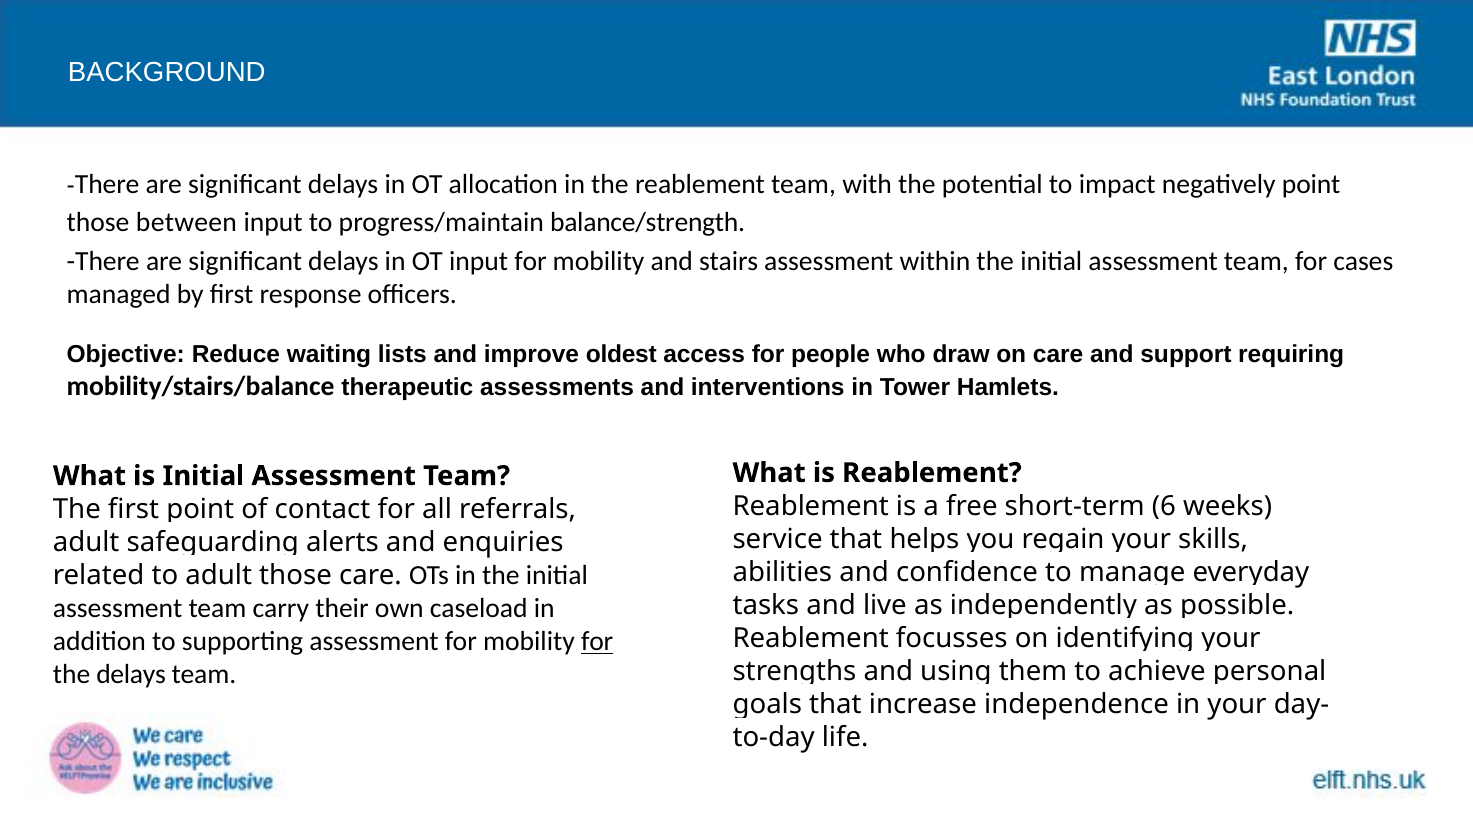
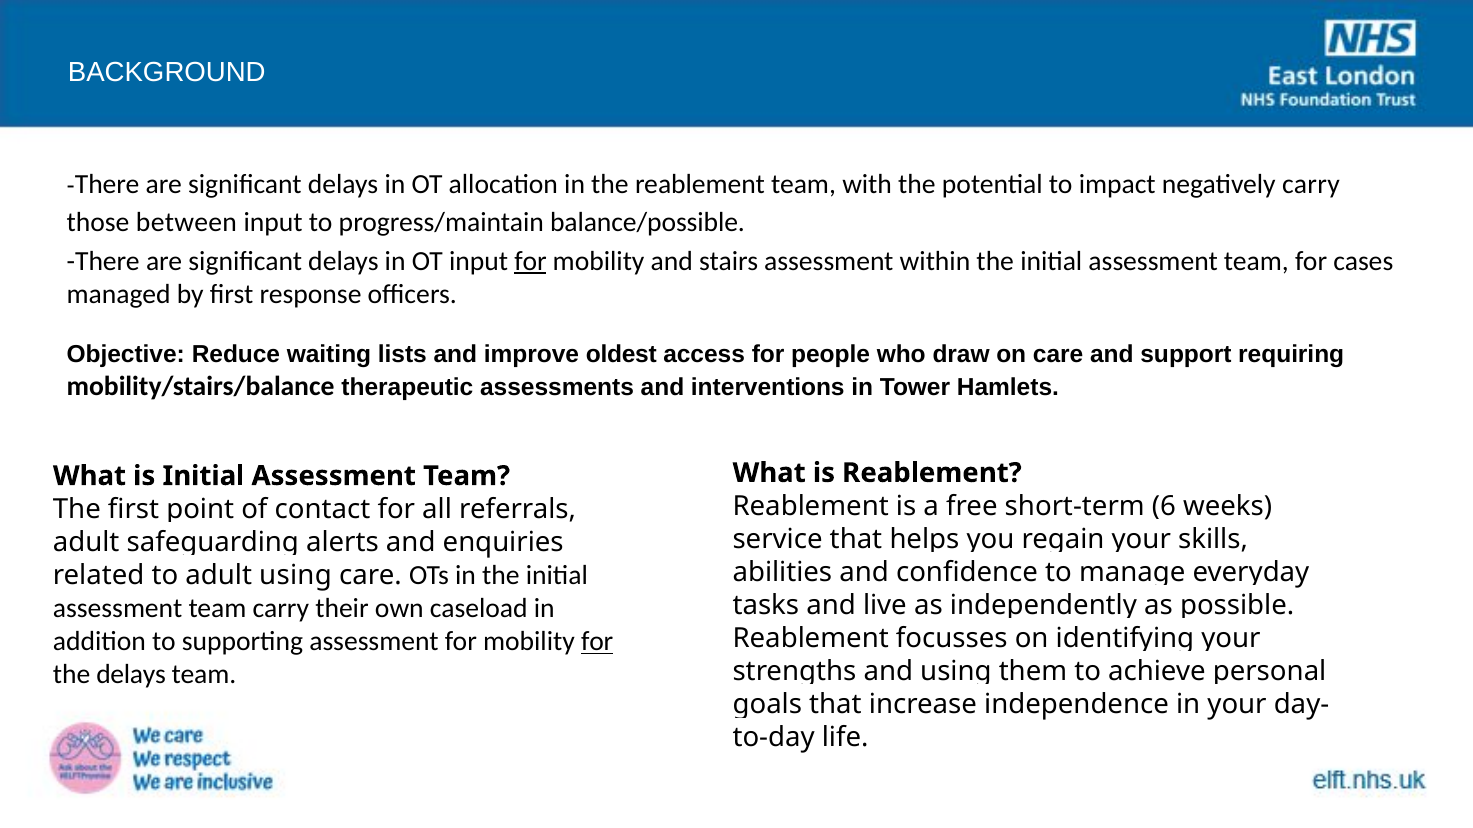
negatively point: point -> carry
balance/strength: balance/strength -> balance/possible
for at (531, 261) underline: none -> present
adult those: those -> using
